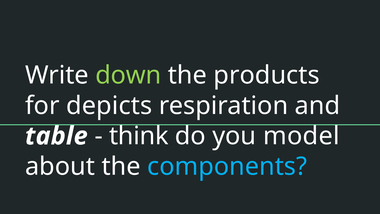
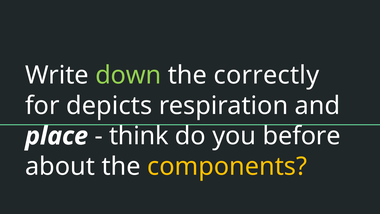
products: products -> correctly
table: table -> place
model: model -> before
components colour: light blue -> yellow
